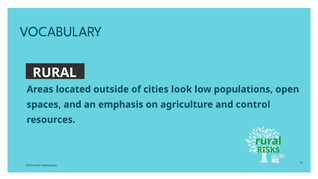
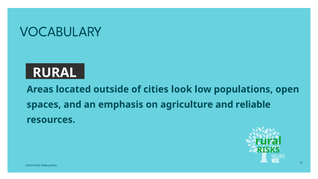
control: control -> reliable
